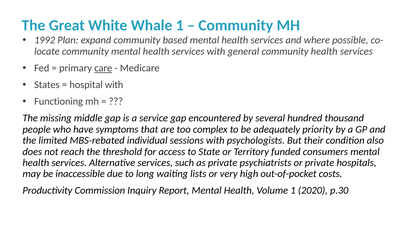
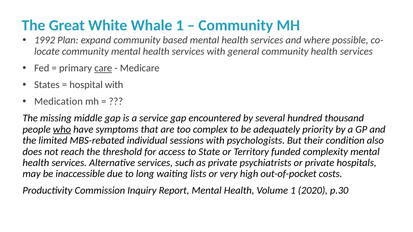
Functioning: Functioning -> Medication
who underline: none -> present
consumers: consumers -> complexity
